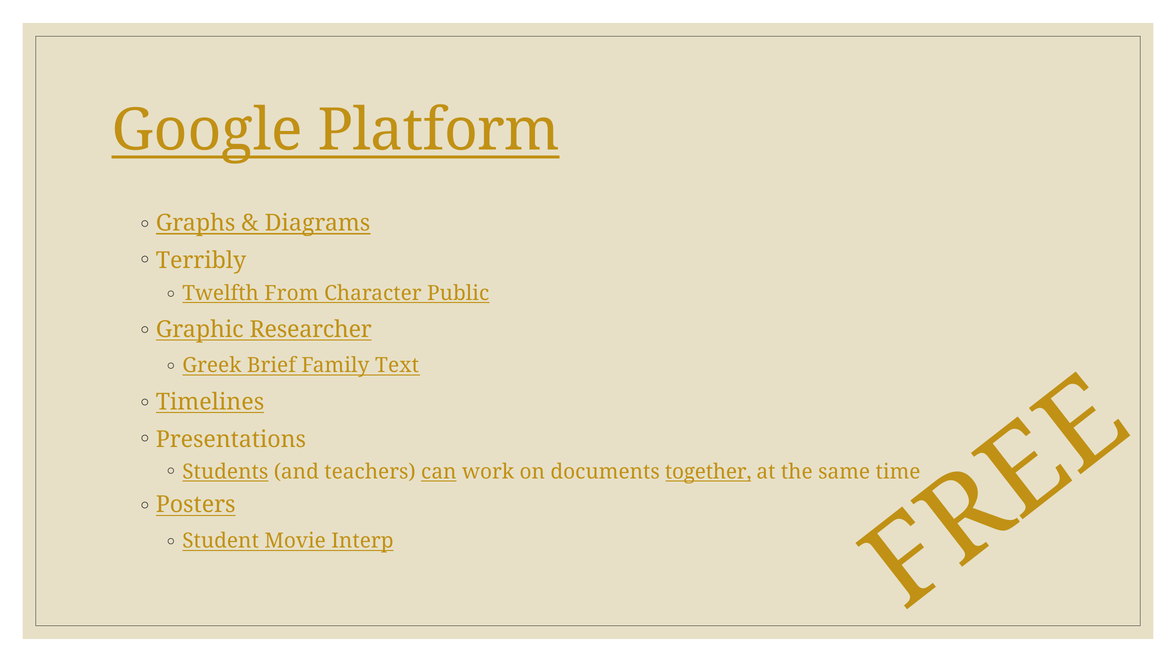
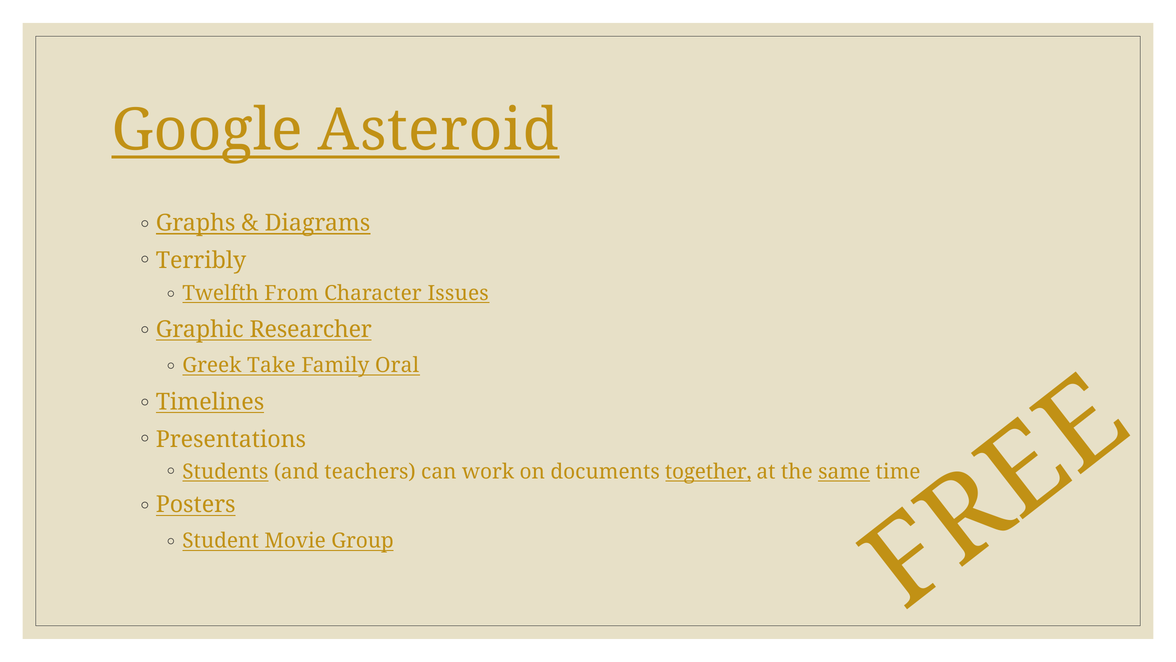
Platform: Platform -> Asteroid
Public: Public -> Issues
Brief: Brief -> Take
Text: Text -> Oral
can underline: present -> none
same underline: none -> present
Interp: Interp -> Group
